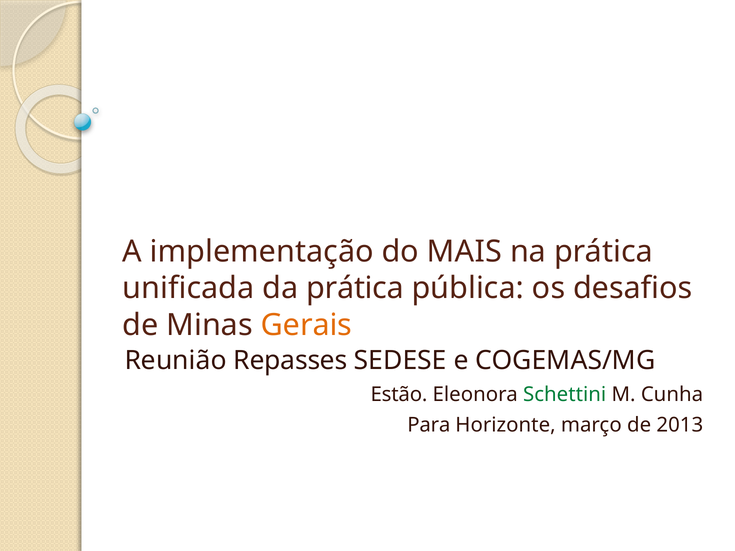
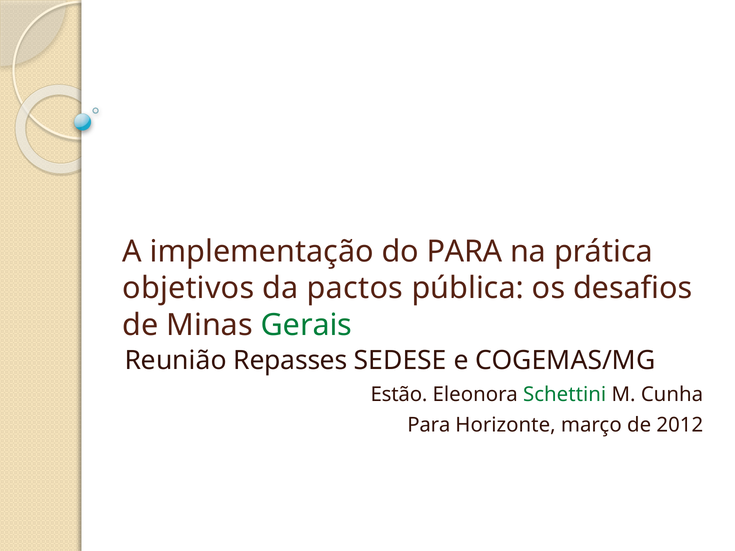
do MAIS: MAIS -> PARA
unificada: unificada -> objetivos
da prática: prática -> pactos
Gerais colour: orange -> green
2013: 2013 -> 2012
